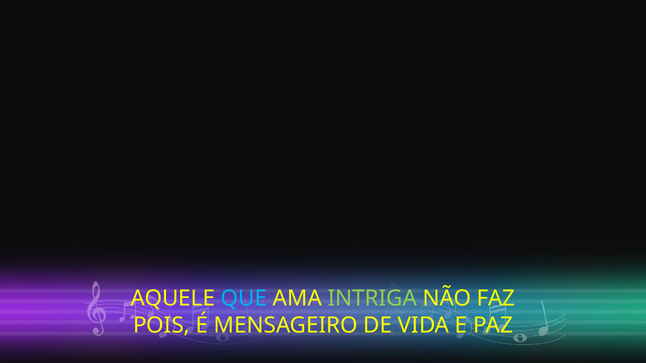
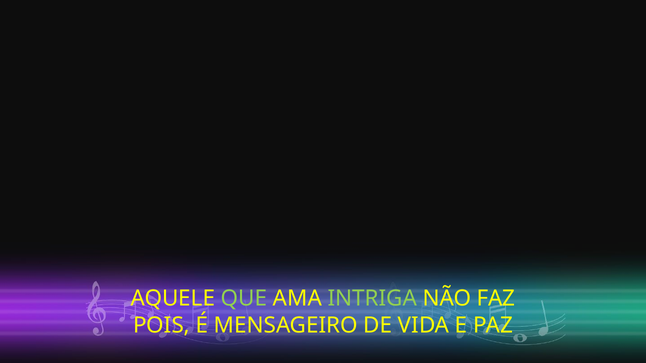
QUE colour: light blue -> light green
